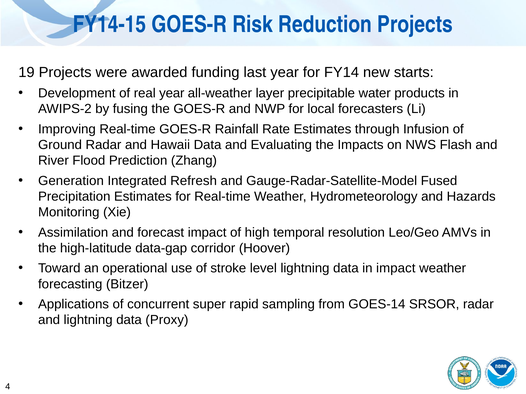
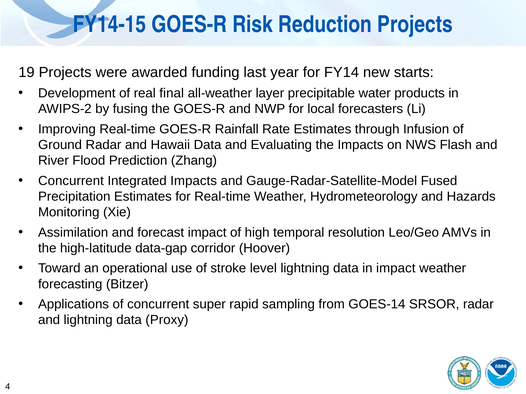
real year: year -> final
Generation at (71, 181): Generation -> Concurrent
Integrated Refresh: Refresh -> Impacts
